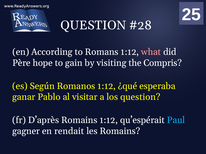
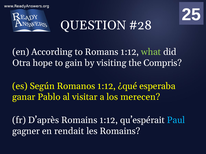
what colour: pink -> light green
Père: Père -> Otra
los question: question -> merecen
